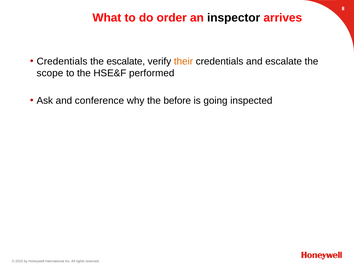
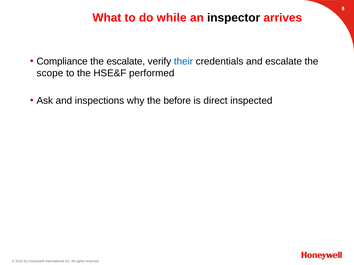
order: order -> while
Credentials at (62, 61): Credentials -> Compliance
their colour: orange -> blue
conference: conference -> inspections
going: going -> direct
